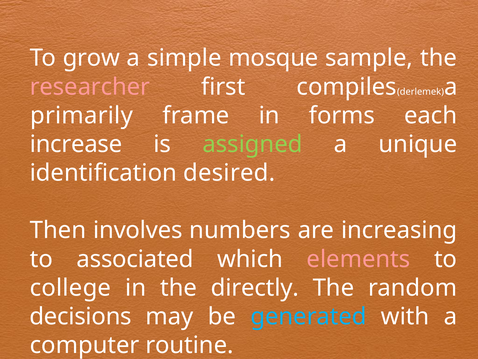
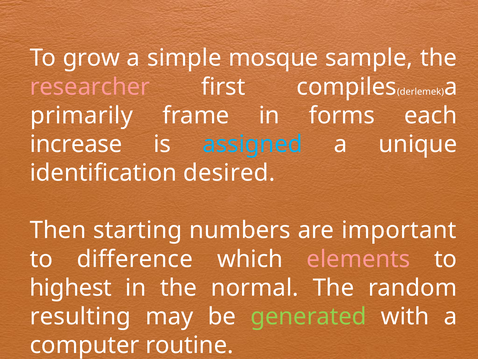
assigned colour: light green -> light blue
involves: involves -> starting
increasing: increasing -> important
associated: associated -> difference
college: college -> highest
directly: directly -> normal
decisions: decisions -> resulting
generated colour: light blue -> light green
